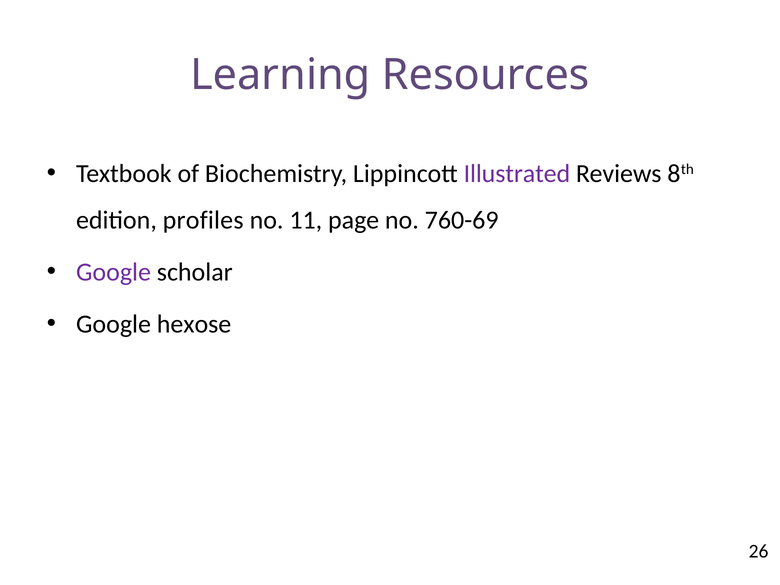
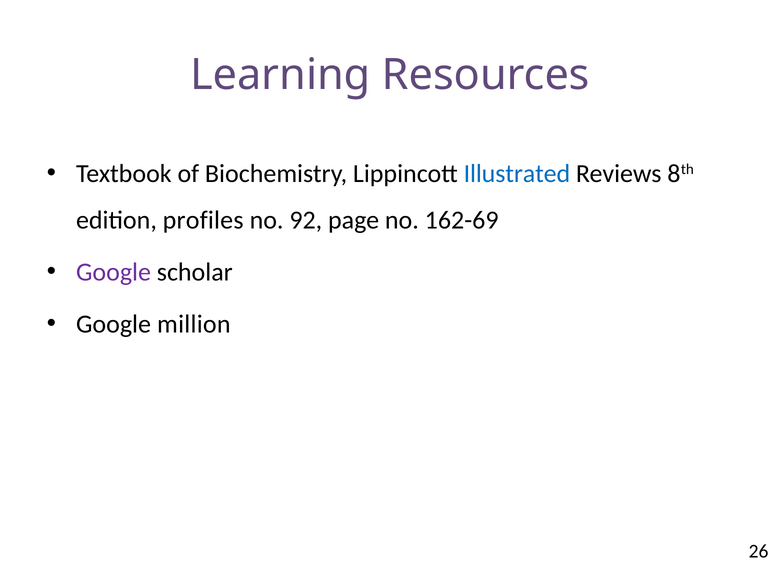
Illustrated colour: purple -> blue
11: 11 -> 92
760-69: 760-69 -> 162-69
hexose: hexose -> million
